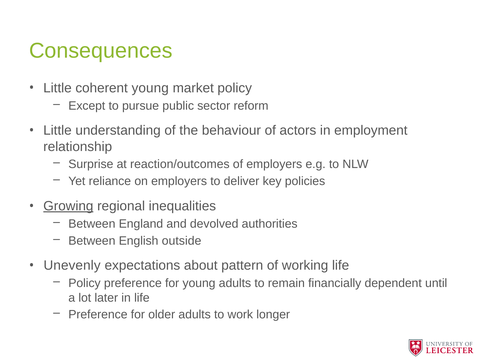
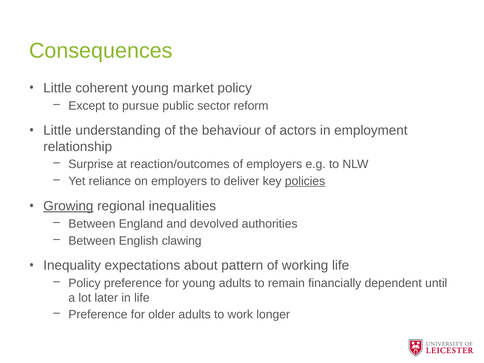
policies underline: none -> present
outside: outside -> clawing
Unevenly: Unevenly -> Inequality
